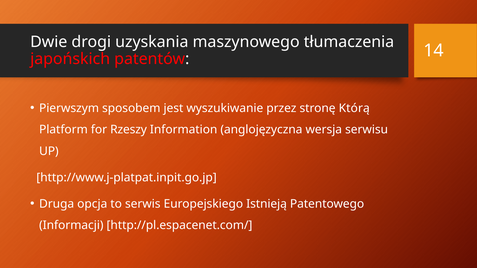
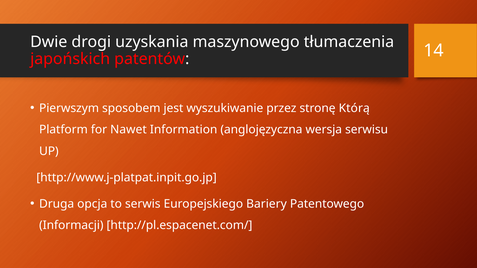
Rzeszy: Rzeszy -> Nawet
Istnieją: Istnieją -> Bariery
